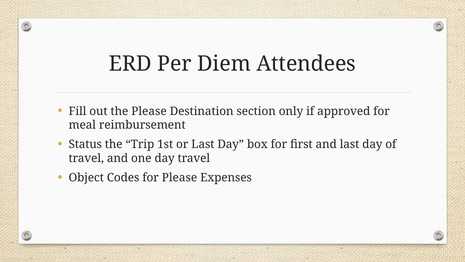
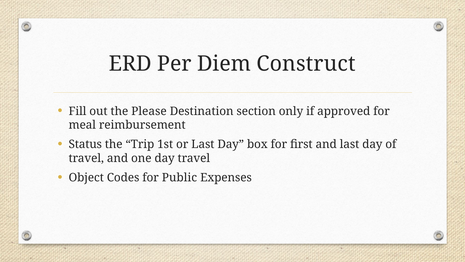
Attendees: Attendees -> Construct
for Please: Please -> Public
